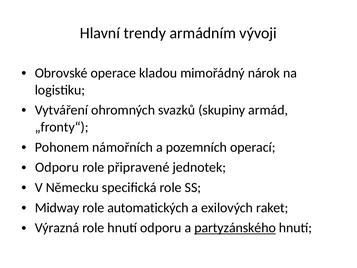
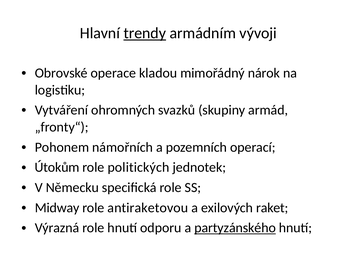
trendy underline: none -> present
Odporu at (57, 167): Odporu -> Útokům
připravené: připravené -> politických
automatických: automatických -> antiraketovou
